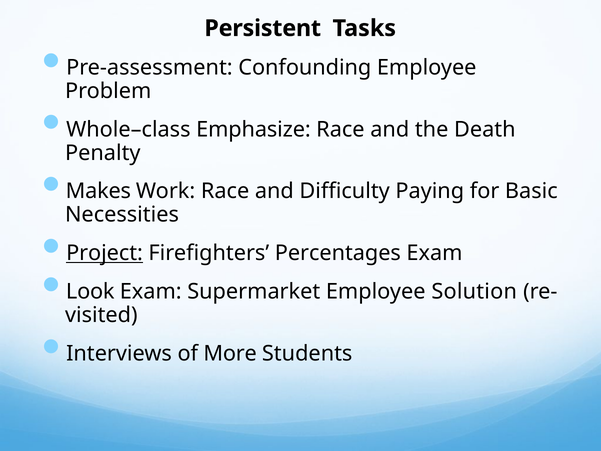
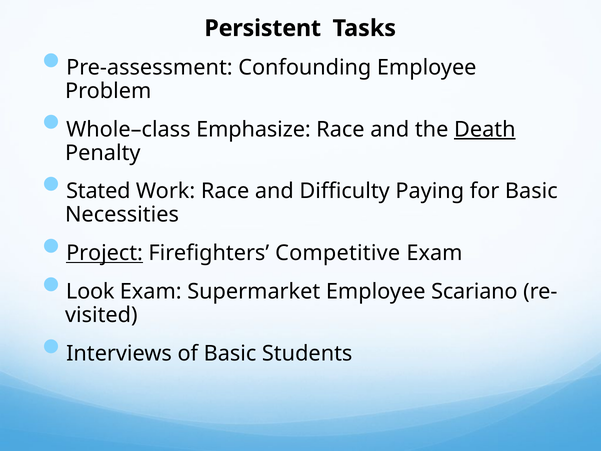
Death underline: none -> present
Makes: Makes -> Stated
Percentages: Percentages -> Competitive
Solution: Solution -> Scariano
of More: More -> Basic
